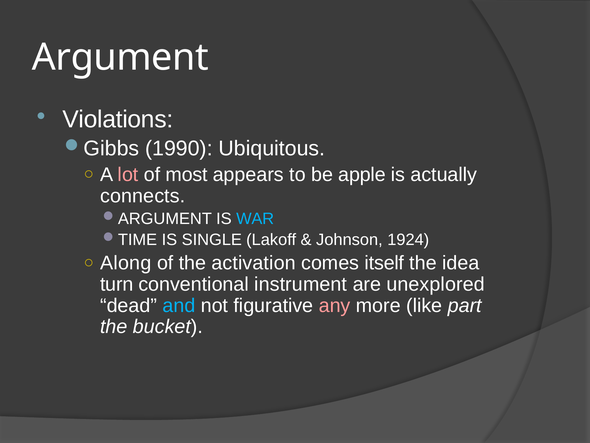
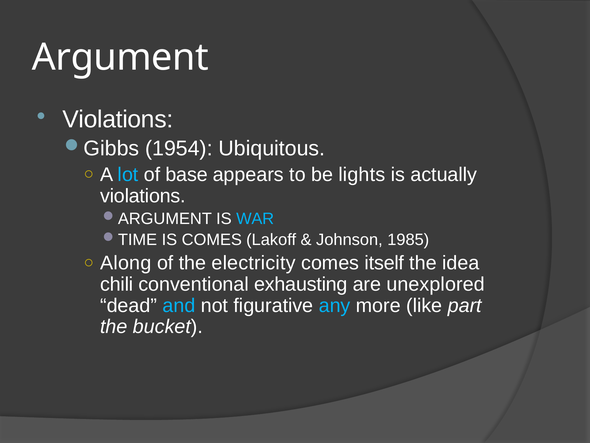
1990: 1990 -> 1954
lot colour: pink -> light blue
most: most -> base
apple: apple -> lights
connects at (143, 196): connects -> violations
IS SINGLE: SINGLE -> COMES
1924: 1924 -> 1985
activation: activation -> electricity
turn: turn -> chili
instrument: instrument -> exhausting
any colour: pink -> light blue
